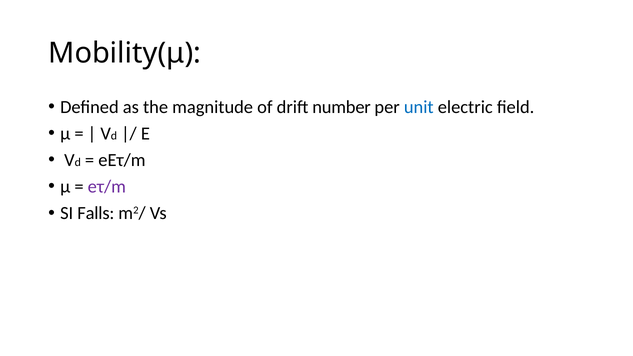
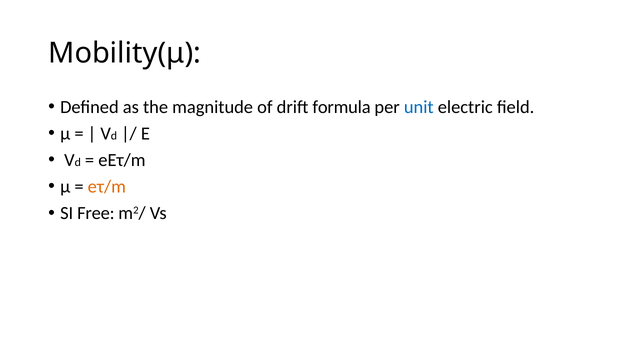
number: number -> formula
eτ/m colour: purple -> orange
Falls: Falls -> Free
